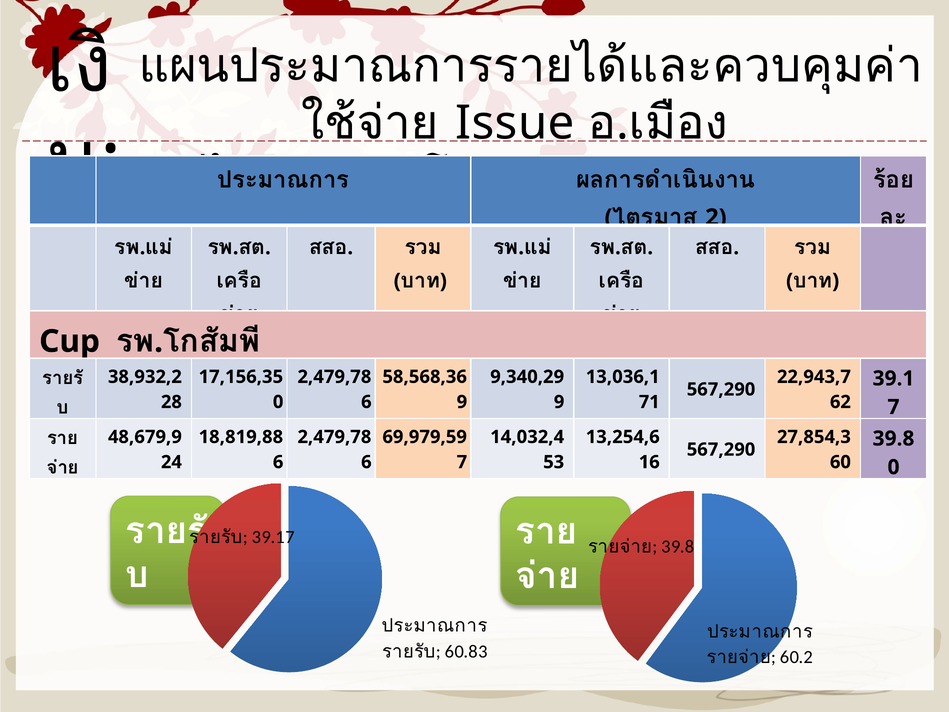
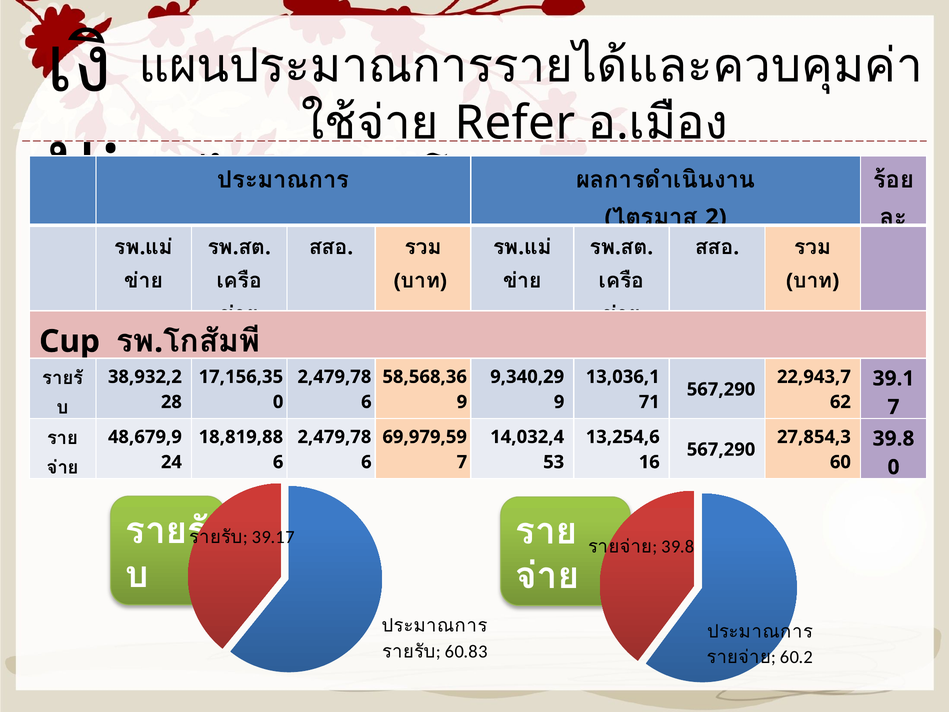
Issue: Issue -> Refer
